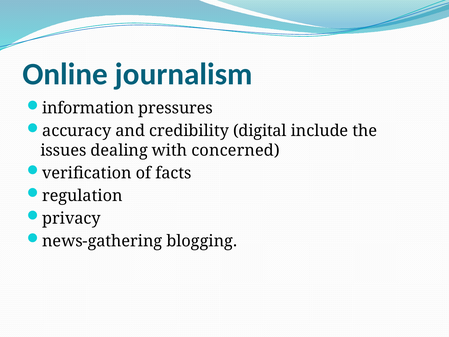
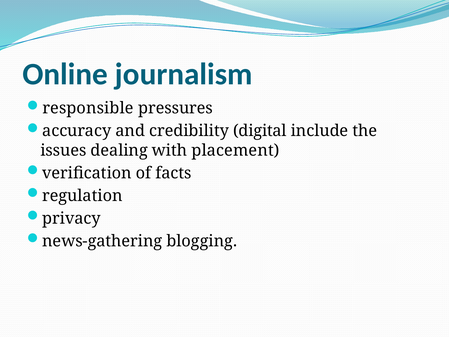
information: information -> responsible
concerned: concerned -> placement
